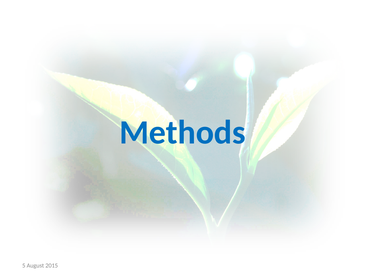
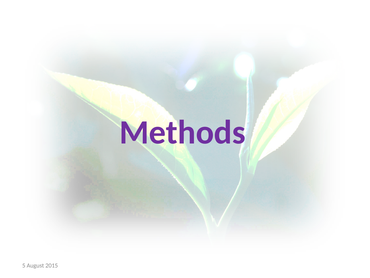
Methods colour: blue -> purple
